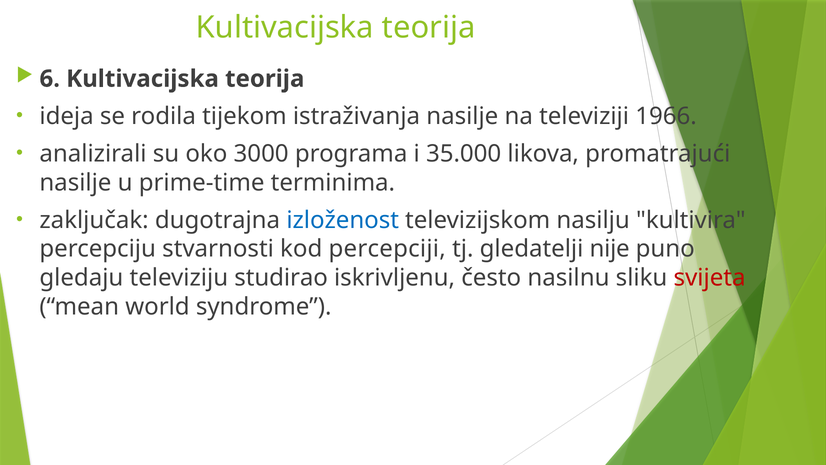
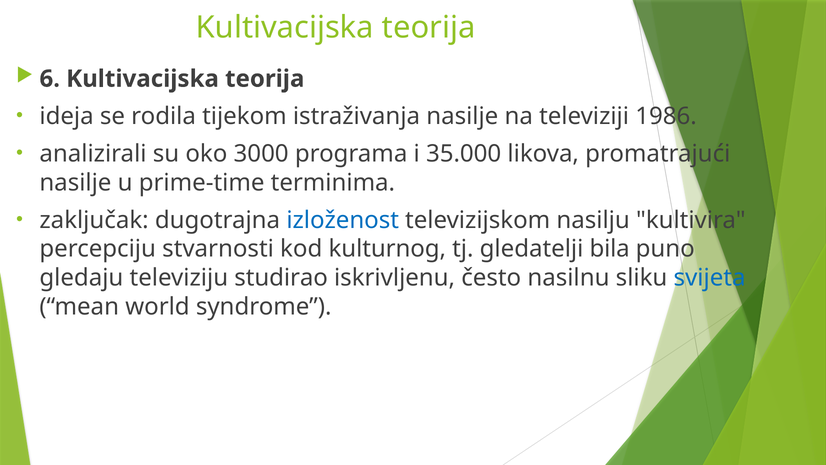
1966: 1966 -> 1986
percepciji: percepciji -> kulturnog
nije: nije -> bila
svijeta colour: red -> blue
